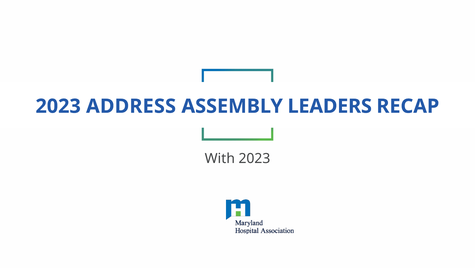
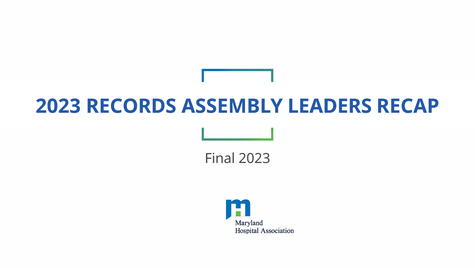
ADDRESS: ADDRESS -> RECORDS
With: With -> Final
